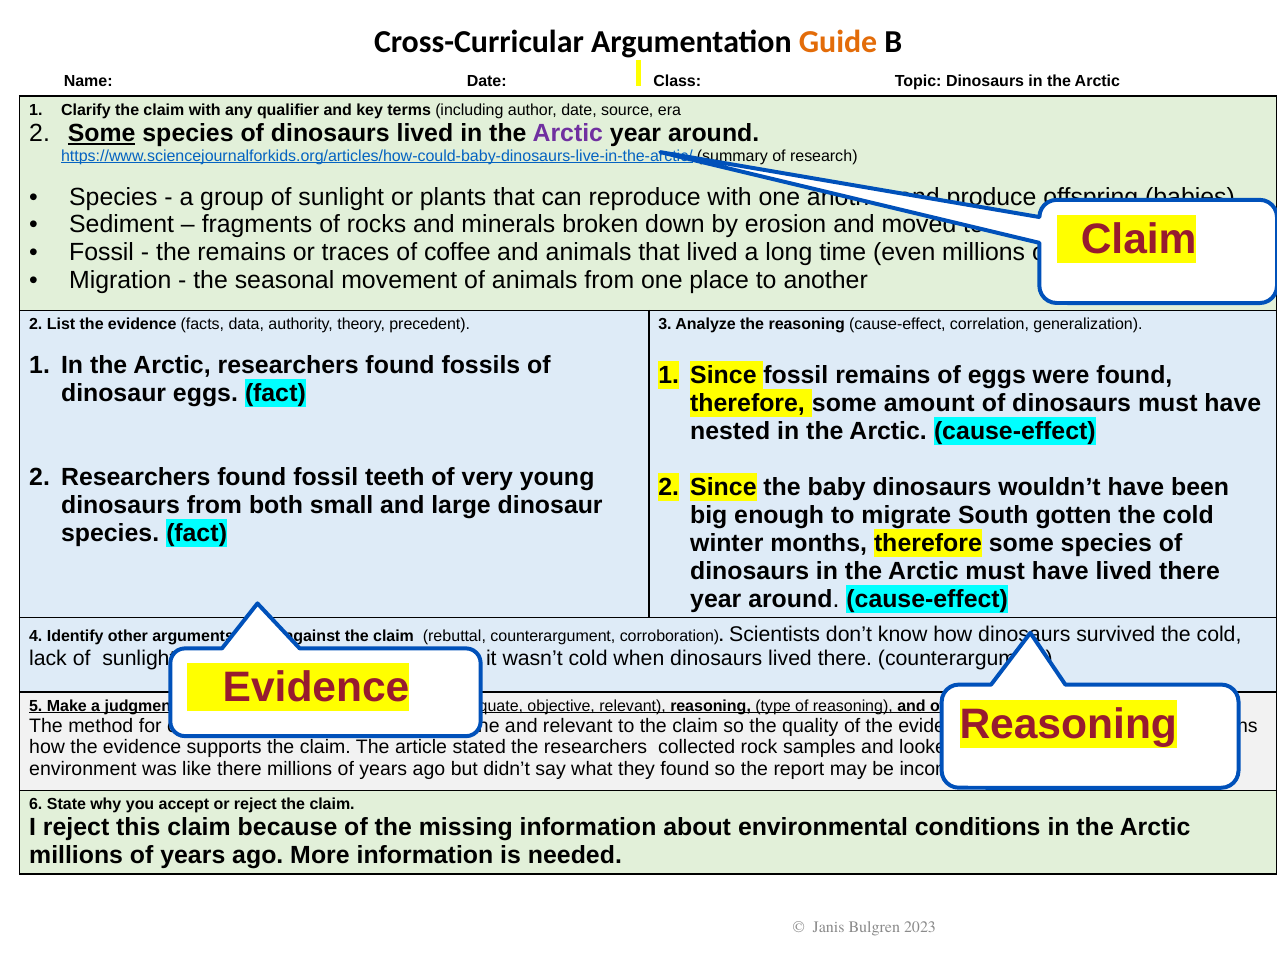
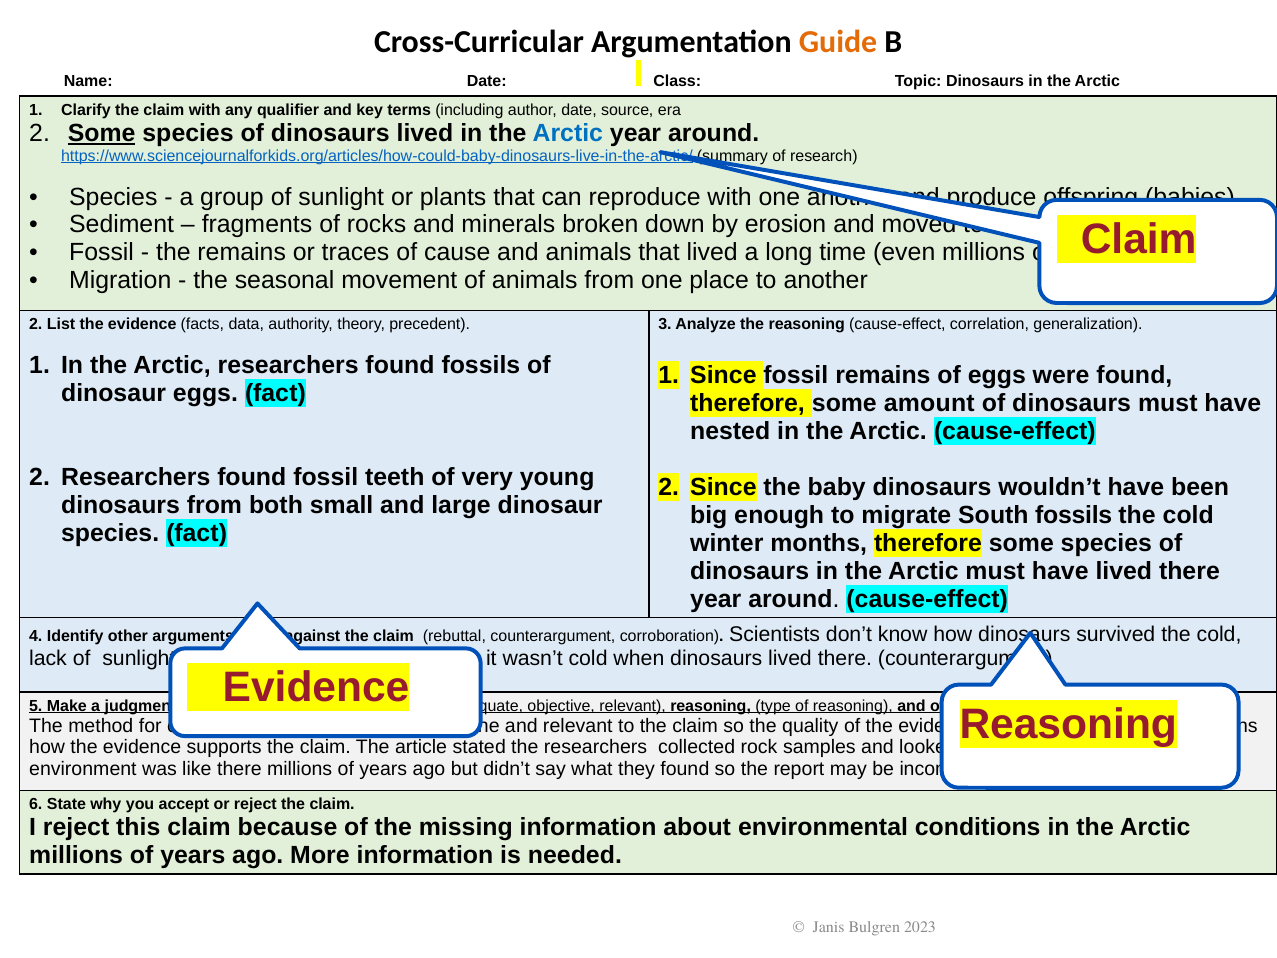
Arctic at (568, 133) colour: purple -> blue
coffee: coffee -> cause
South gotten: gotten -> fossils
